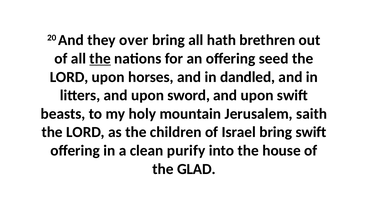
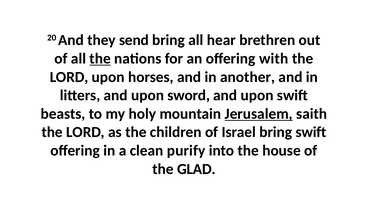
over: over -> send
hath: hath -> hear
seed: seed -> with
dandled: dandled -> another
Jerusalem underline: none -> present
